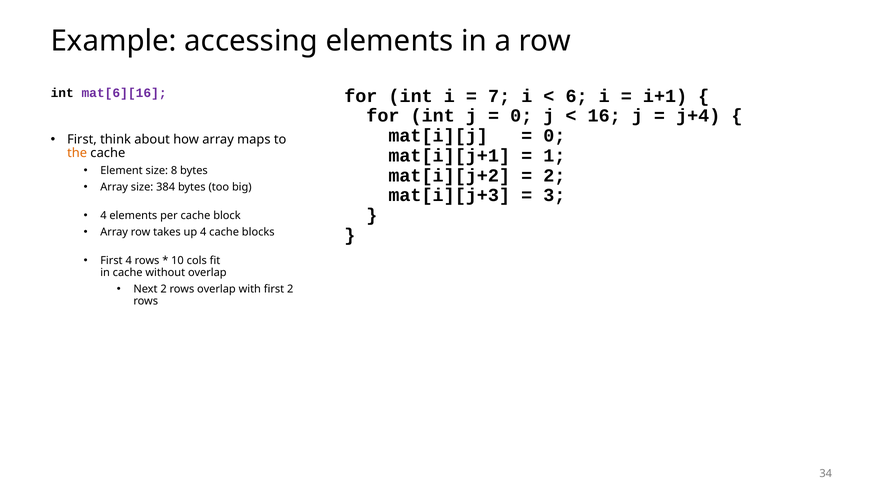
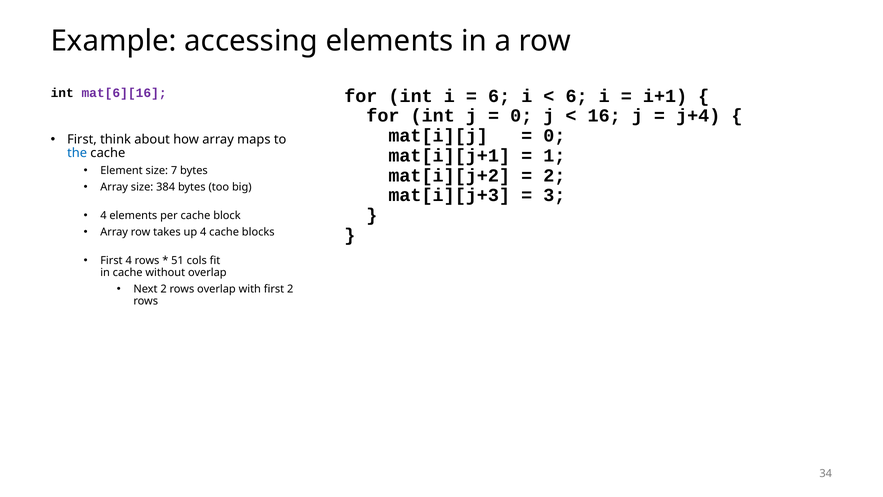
7 at (499, 96): 7 -> 6
the colour: orange -> blue
8: 8 -> 7
10: 10 -> 51
